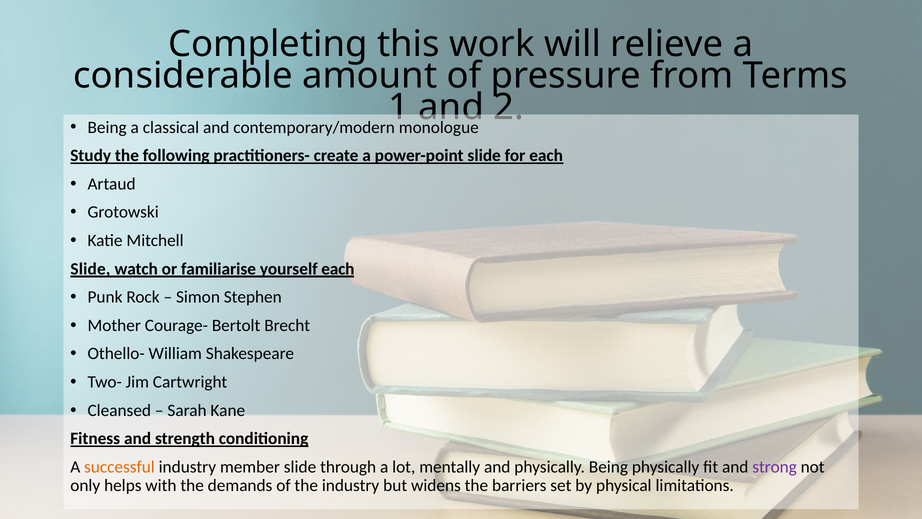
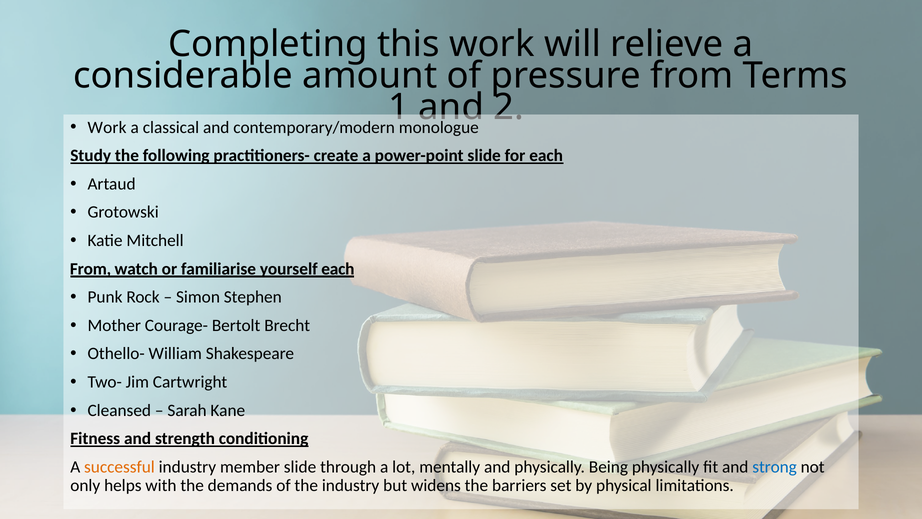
Being at (107, 127): Being -> Work
Slide at (90, 269): Slide -> From
strong colour: purple -> blue
